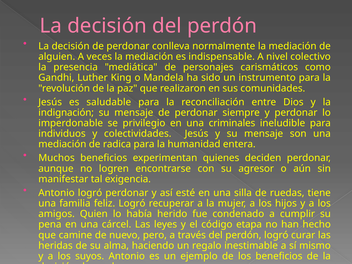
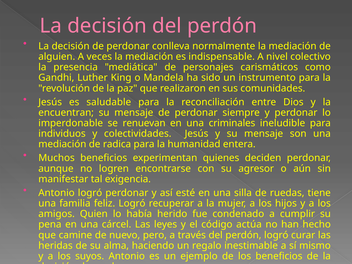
indignación: indignación -> encuentran
privilegio: privilegio -> renuevan
etapa: etapa -> actúa
